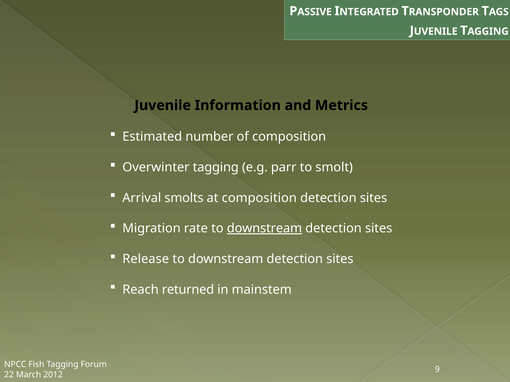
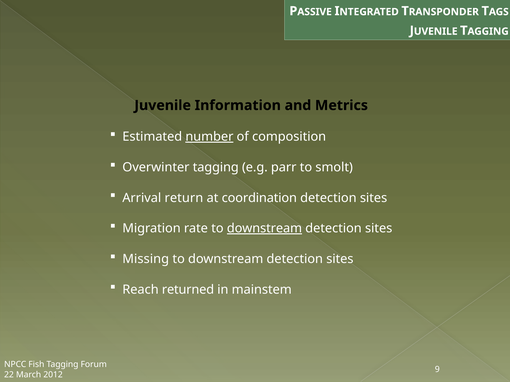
number underline: none -> present
smolts: smolts -> return
at composition: composition -> coordination
Release: Release -> Missing
